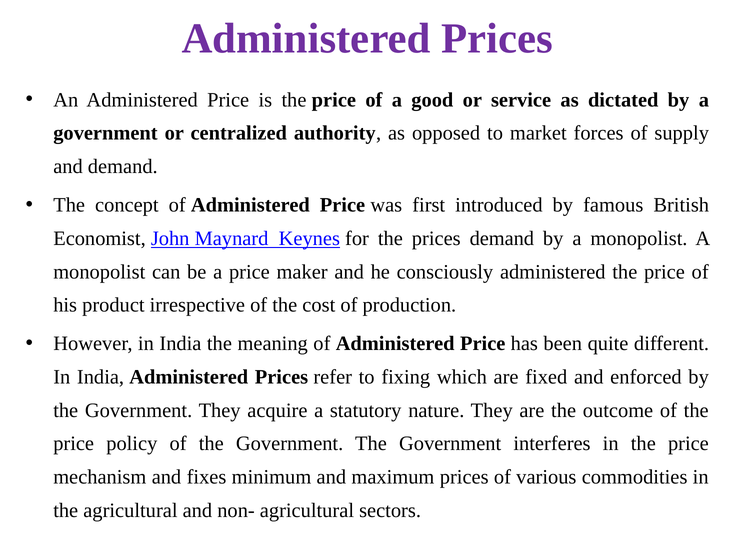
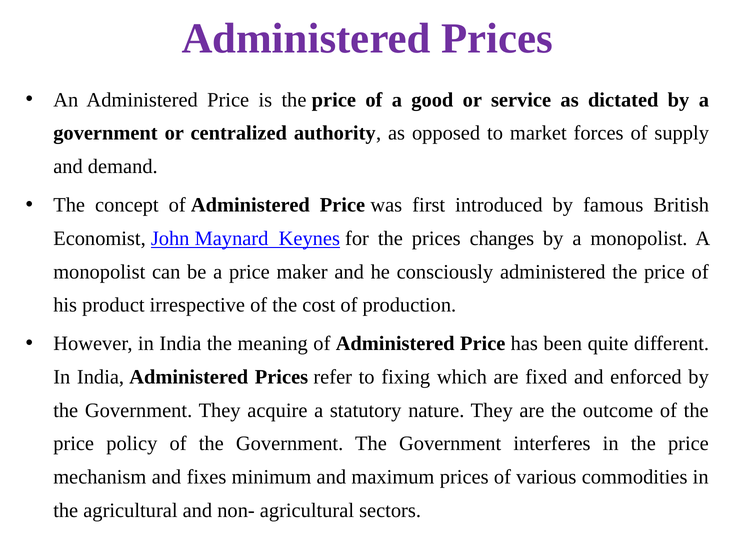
prices demand: demand -> changes
